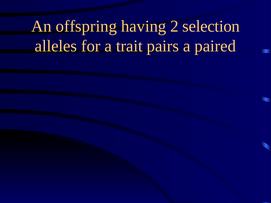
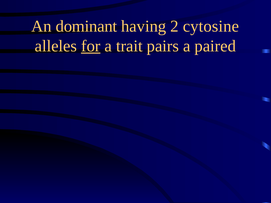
offspring: offspring -> dominant
selection: selection -> cytosine
for underline: none -> present
